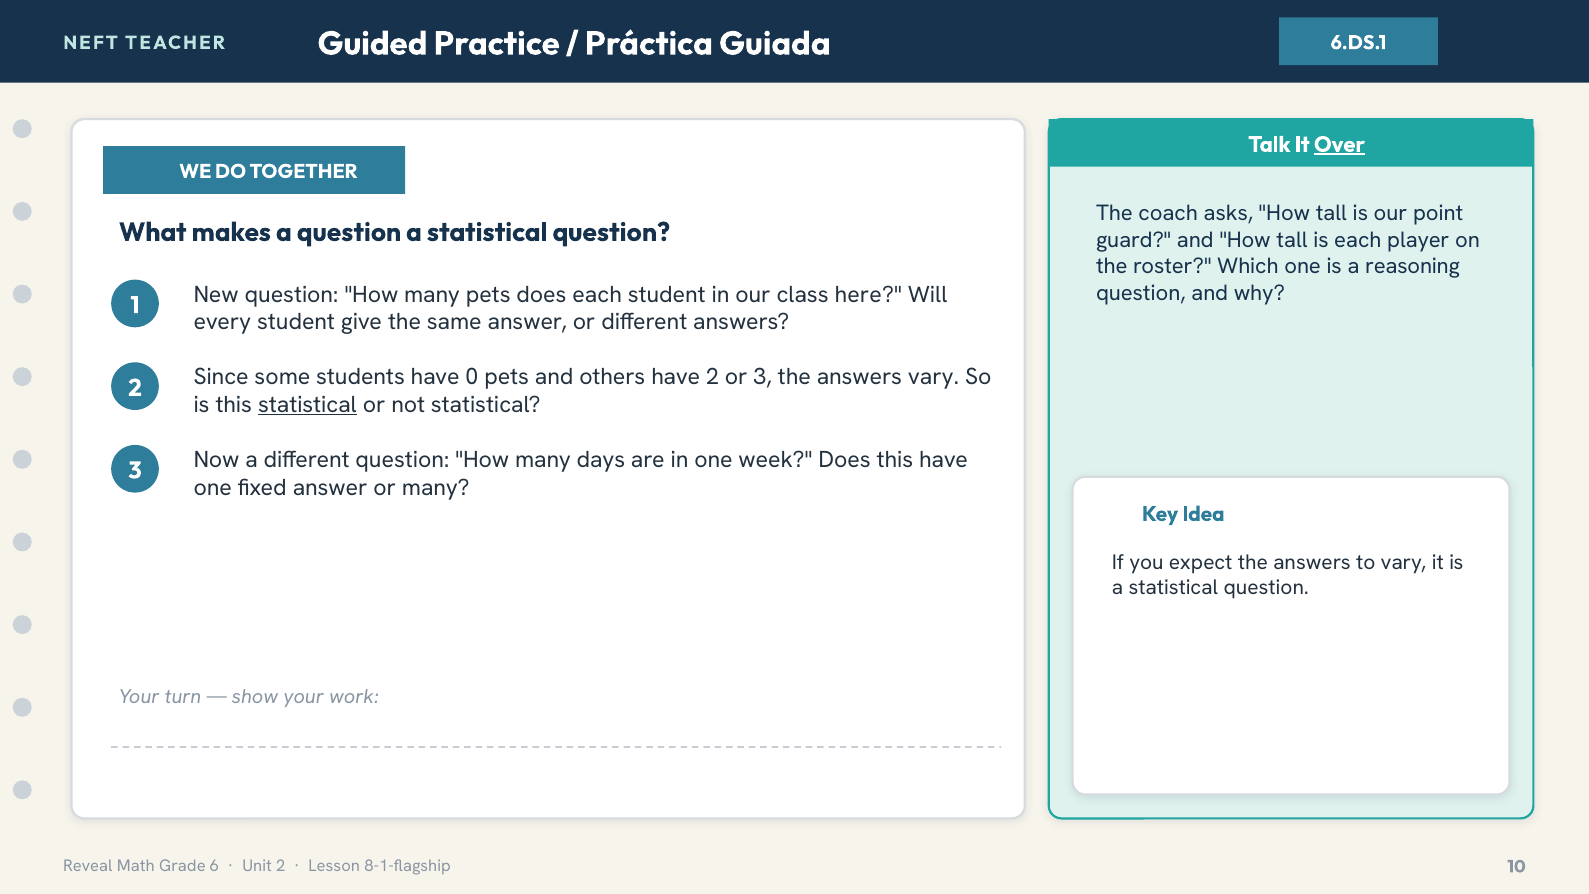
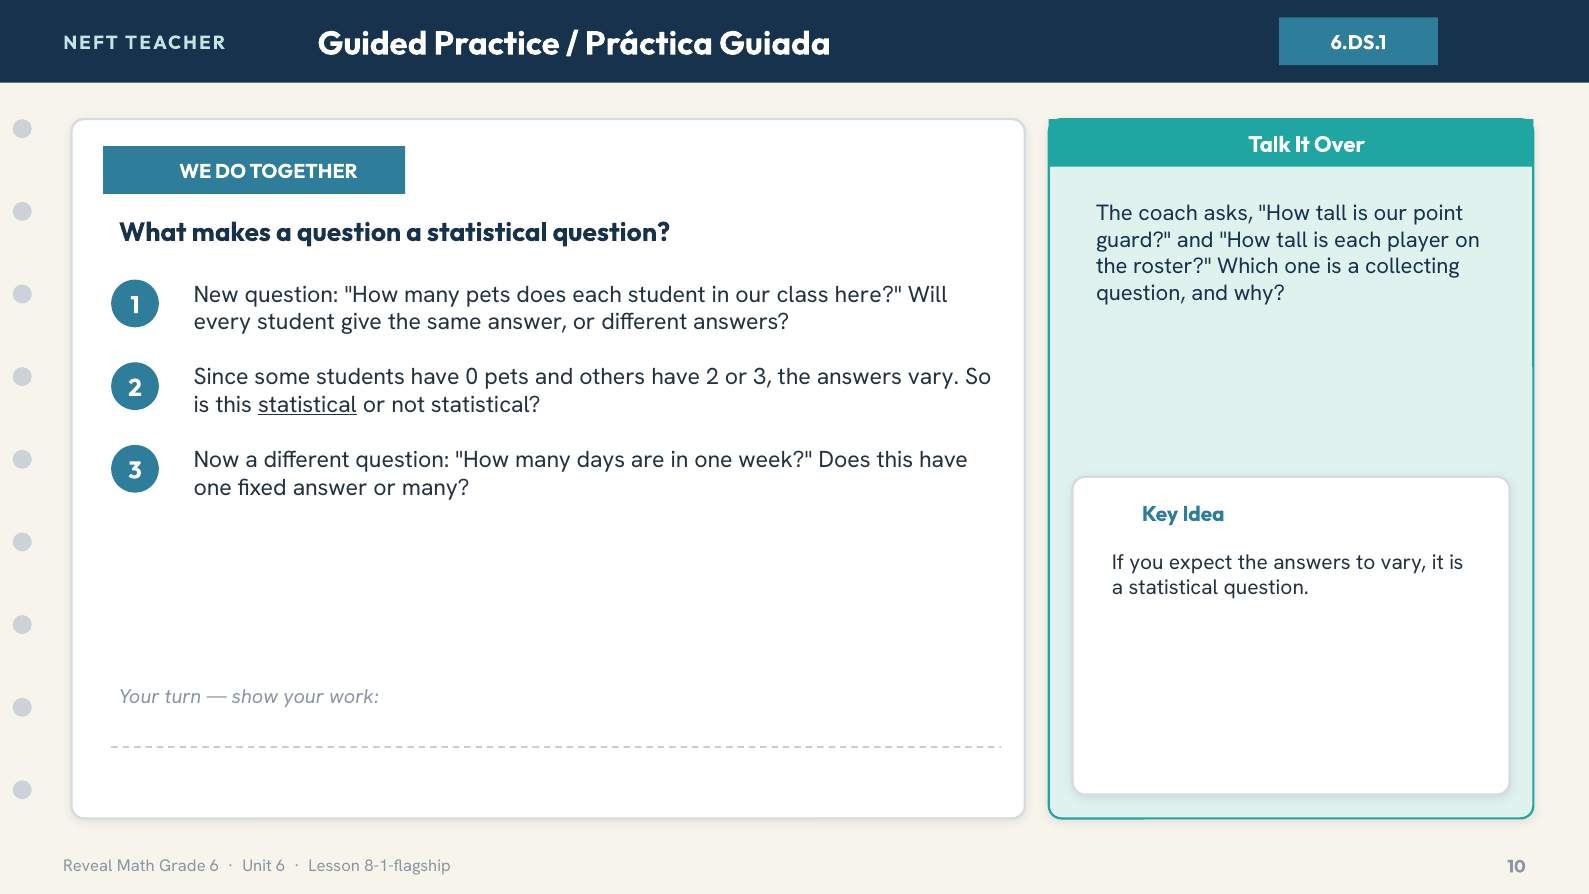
Over underline: present -> none
reasoning: reasoning -> collecting
Unit 2: 2 -> 6
